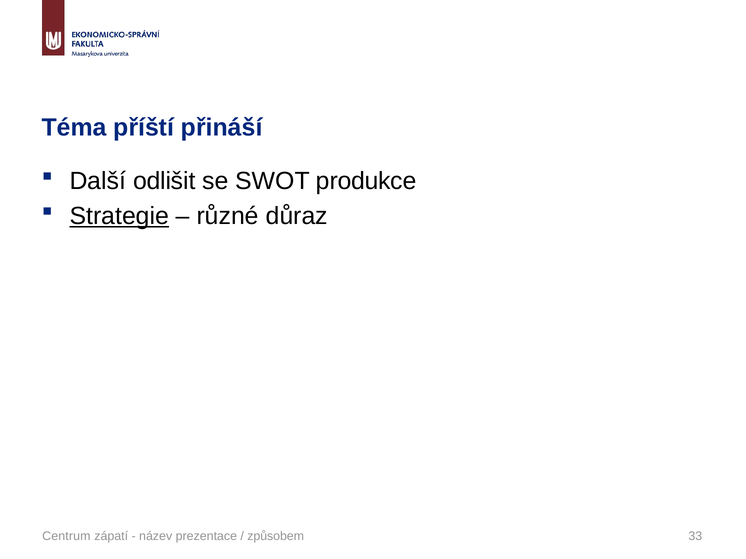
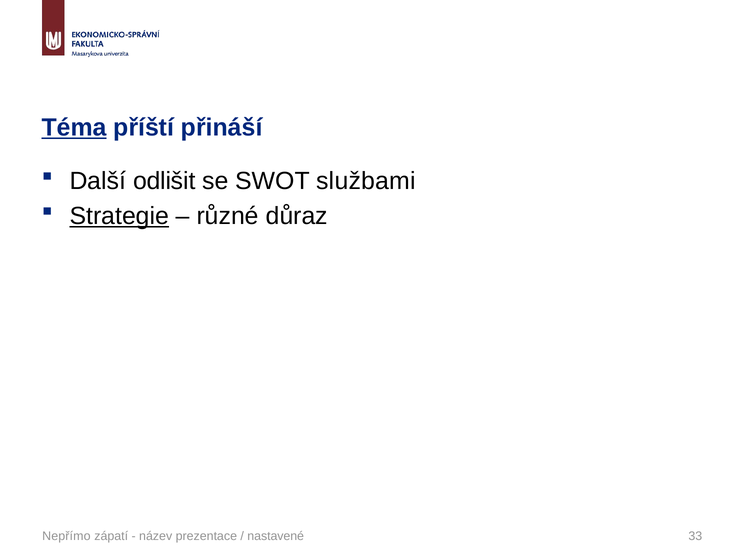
Téma underline: none -> present
produkce: produkce -> službami
Centrum: Centrum -> Nepřímo
způsobem: způsobem -> nastavené
